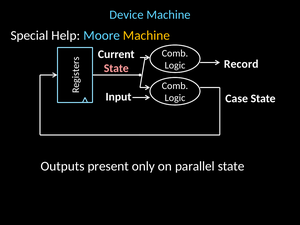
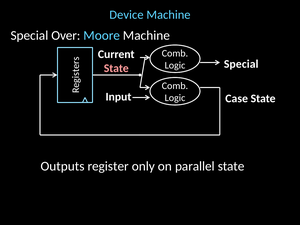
Help: Help -> Over
Machine at (147, 35) colour: yellow -> white
Record at (241, 64): Record -> Special
present: present -> register
